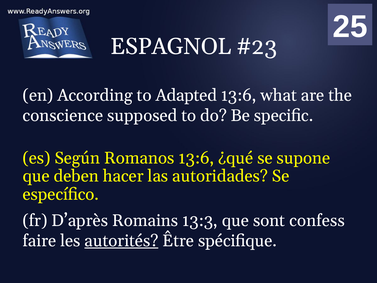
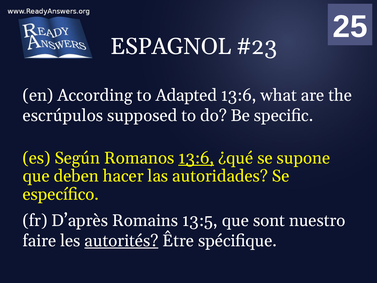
conscience: conscience -> escrúpulos
13:6 at (196, 158) underline: none -> present
13:3: 13:3 -> 13:5
confess: confess -> nuestro
